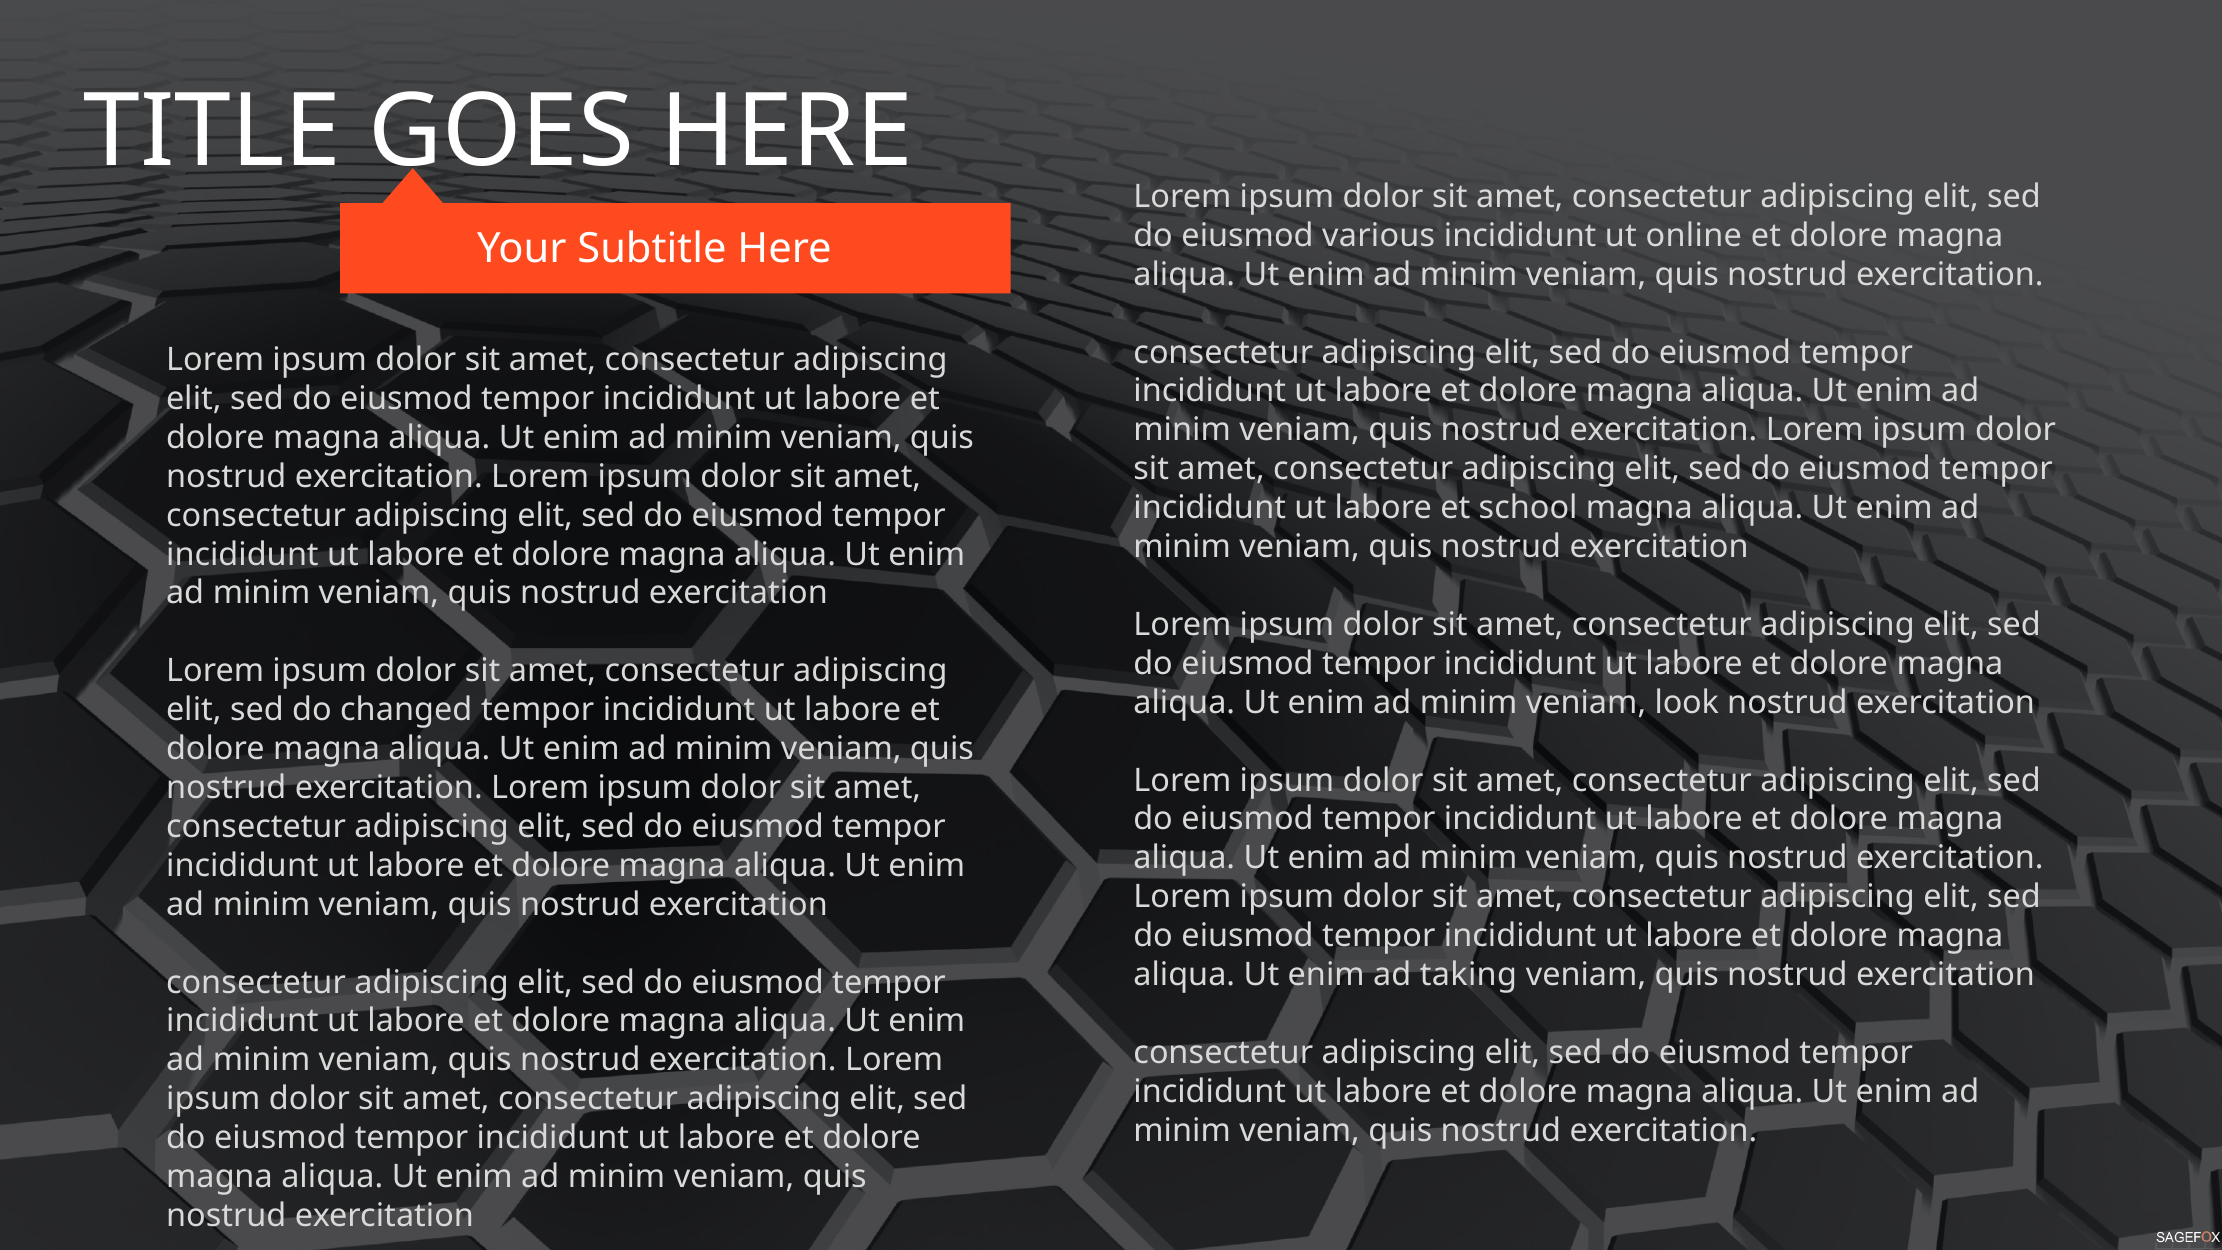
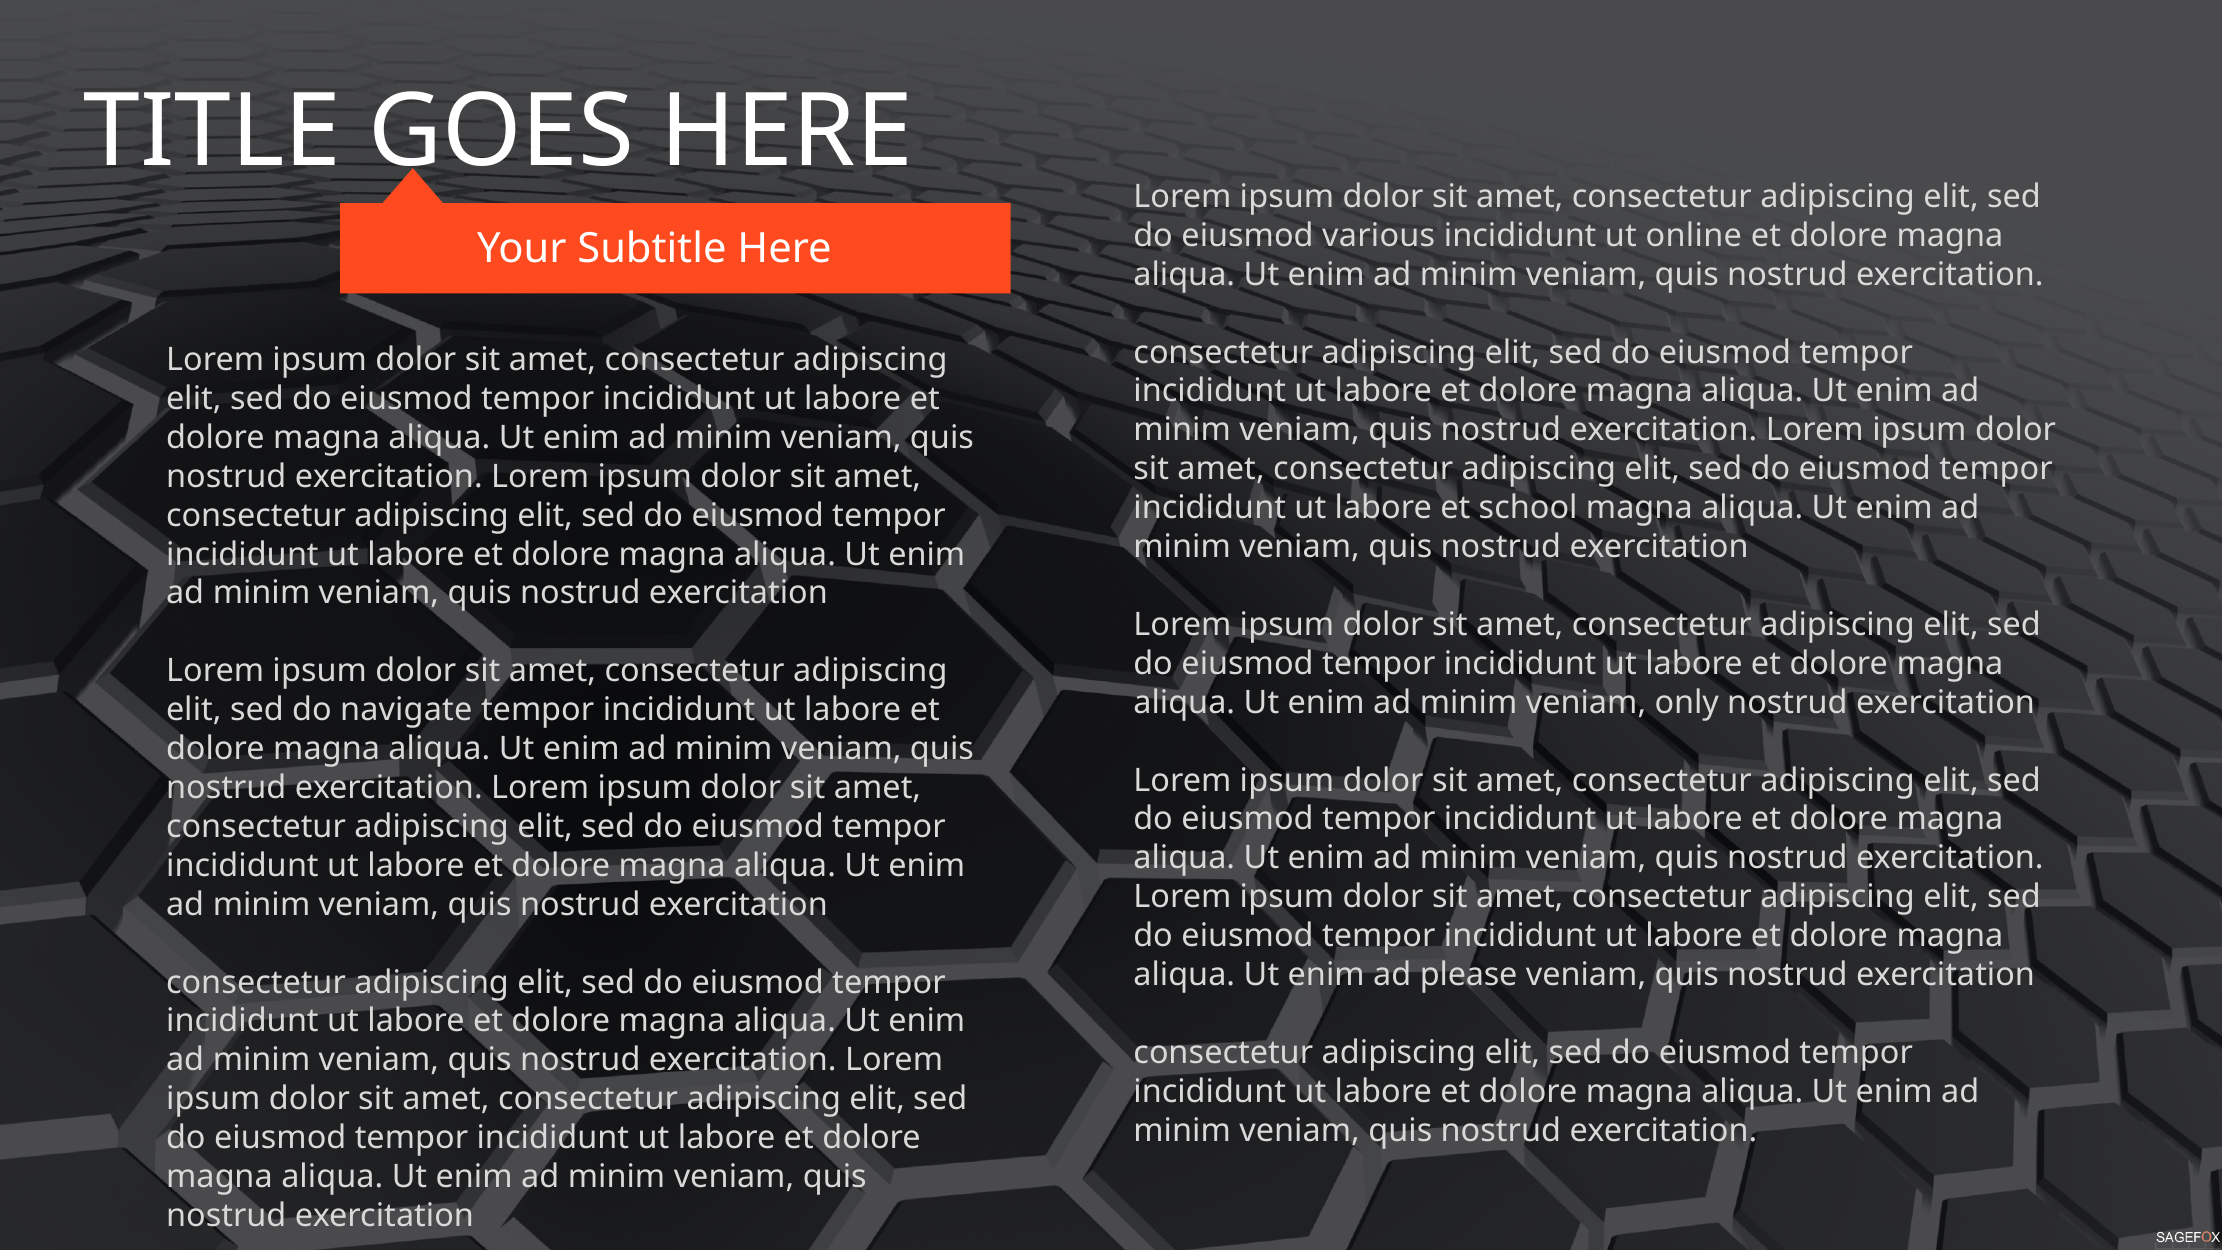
look: look -> only
changed: changed -> navigate
taking: taking -> please
